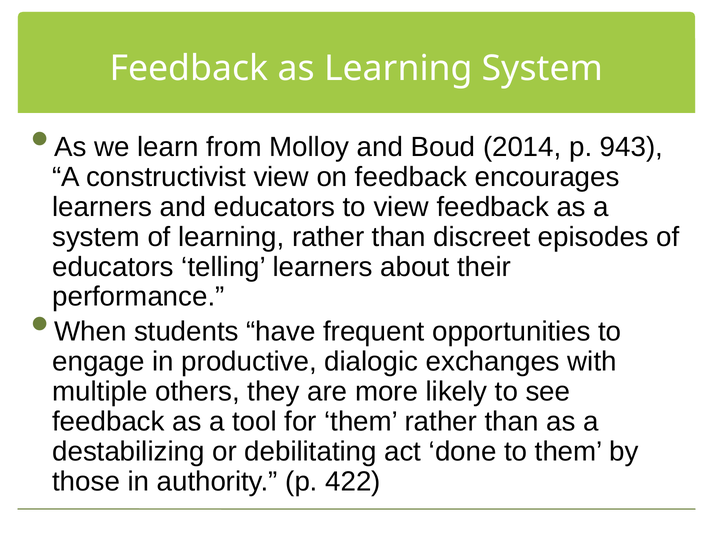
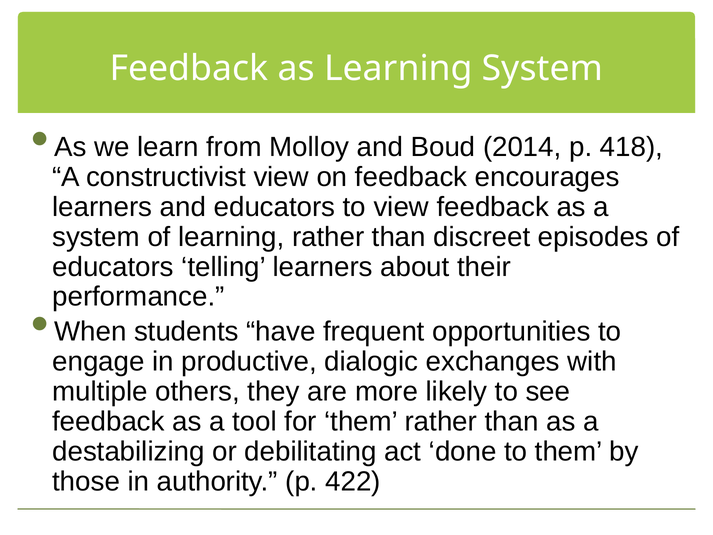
943: 943 -> 418
